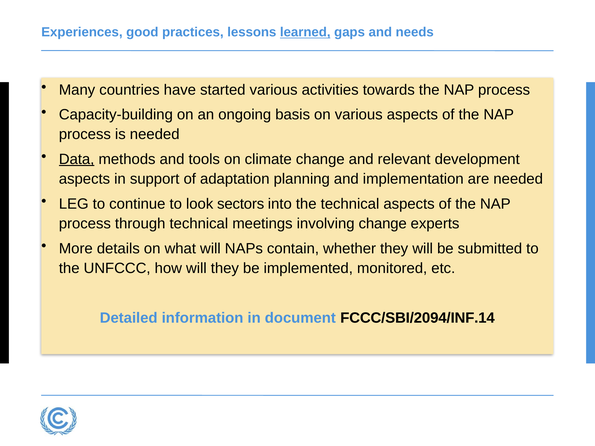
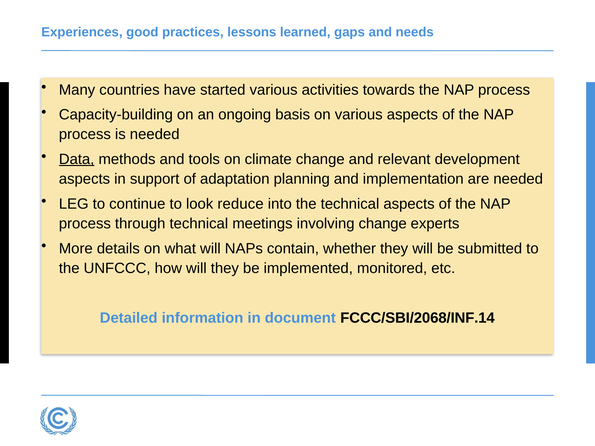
learned underline: present -> none
sectors: sectors -> reduce
FCCC/SBI/2094/INF.14: FCCC/SBI/2094/INF.14 -> FCCC/SBI/2068/INF.14
